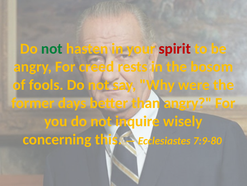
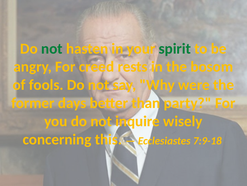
spirit colour: red -> green
than angry: angry -> party
7:9-80: 7:9-80 -> 7:9-18
